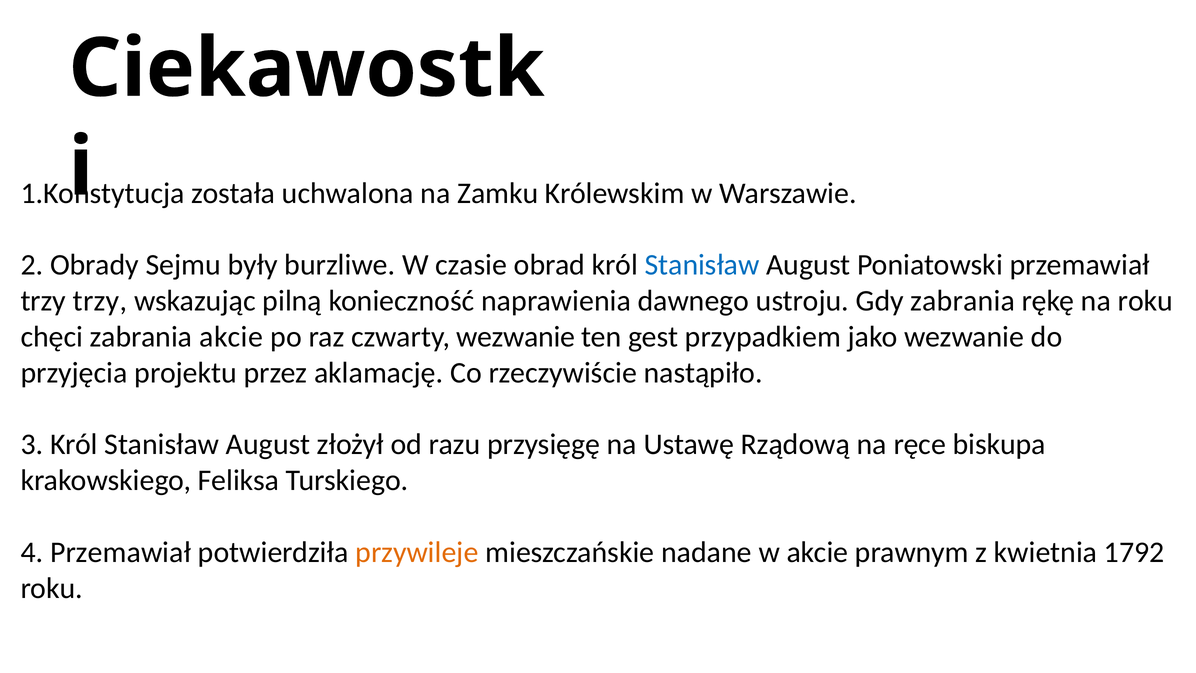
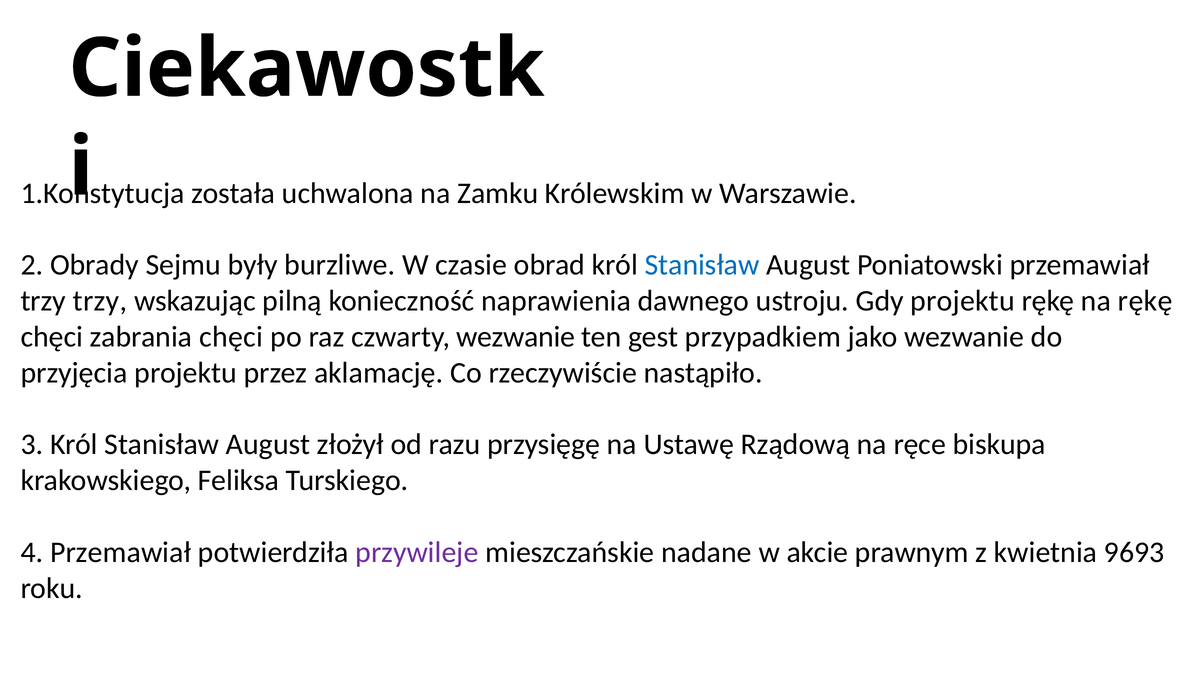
Gdy zabrania: zabrania -> projektu
na roku: roku -> rękę
zabrania akcie: akcie -> chęci
przywileje colour: orange -> purple
1792: 1792 -> 9693
